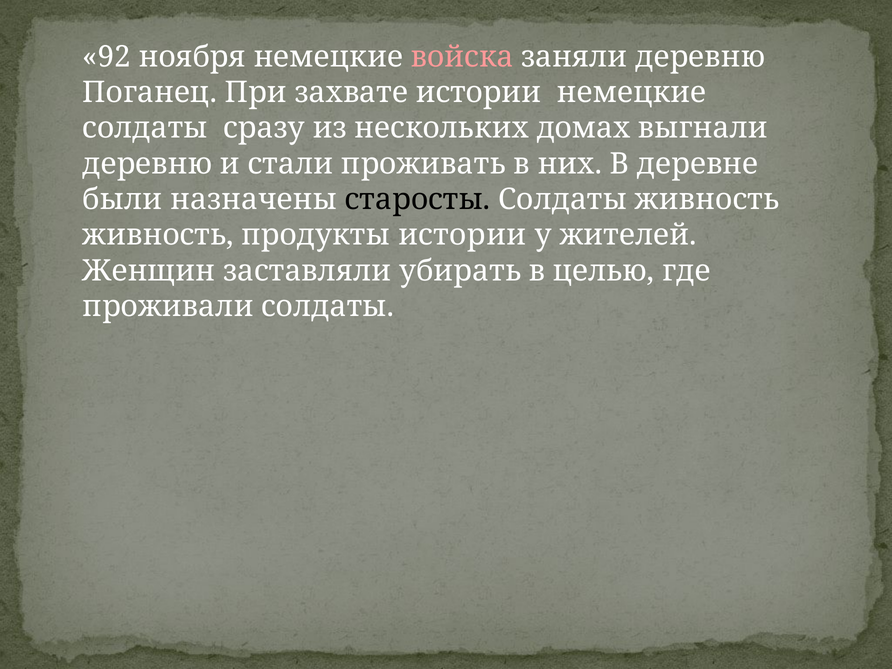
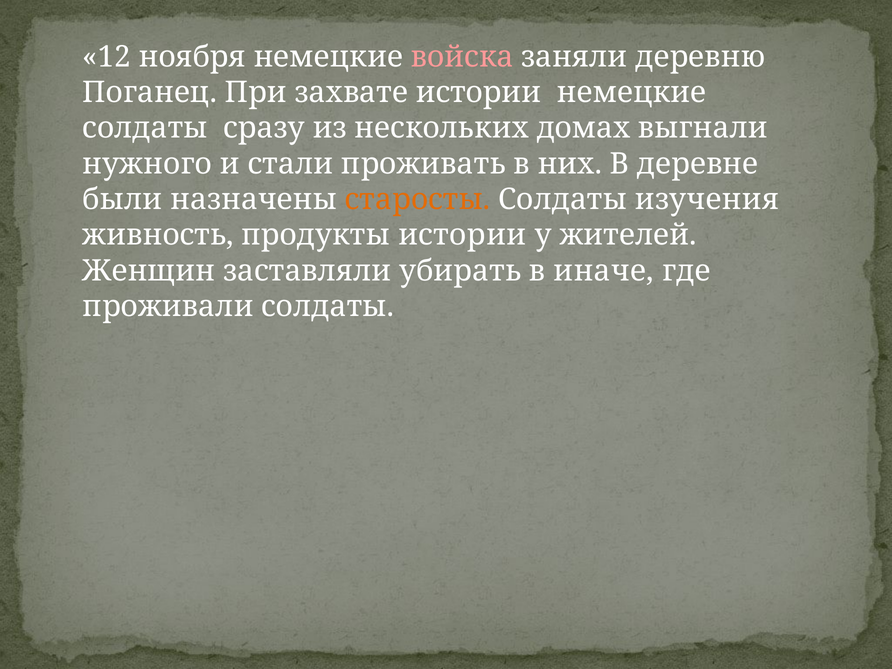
92: 92 -> 12
деревню at (147, 164): деревню -> нужного
старосты colour: black -> orange
Солдаты живность: живность -> изучения
целью: целью -> иначе
